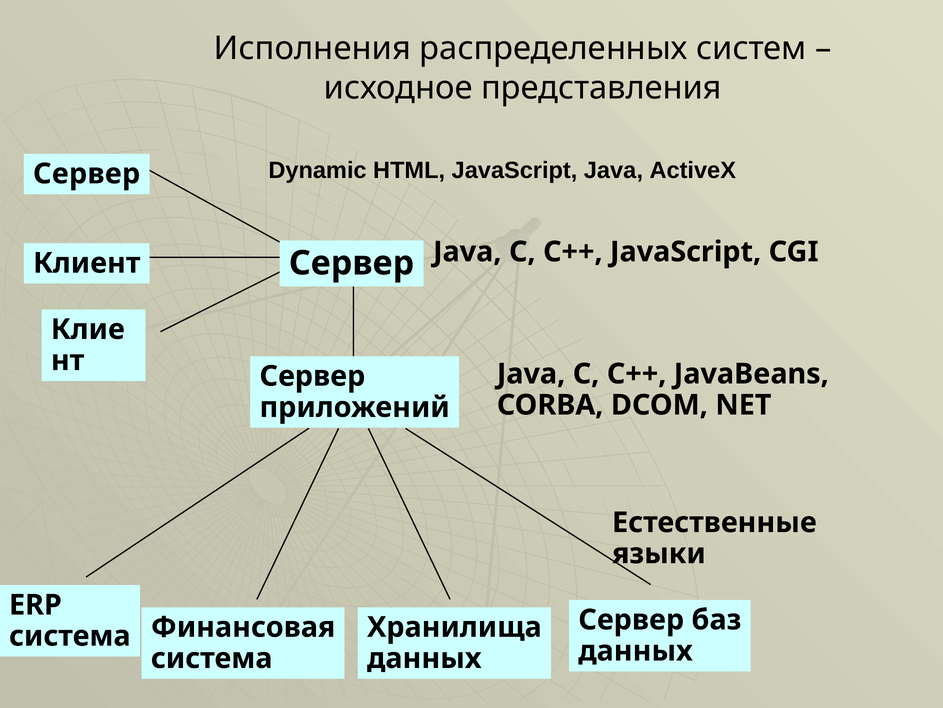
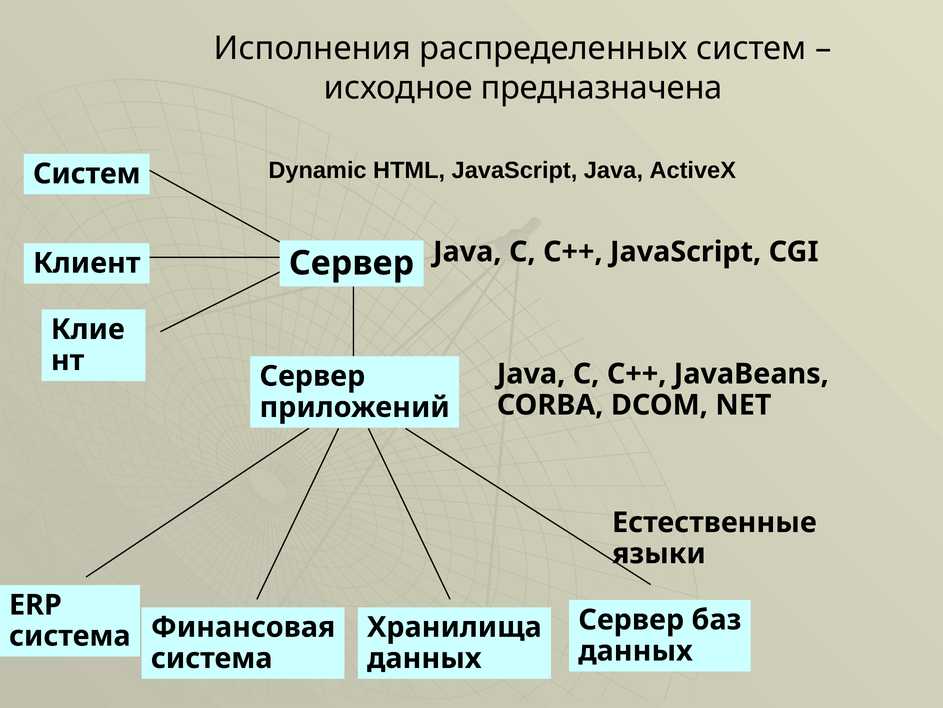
представления: представления -> предназначена
Сервер at (87, 174): Сервер -> Систем
